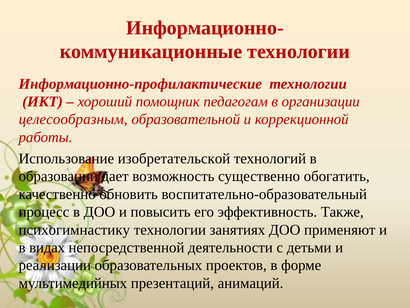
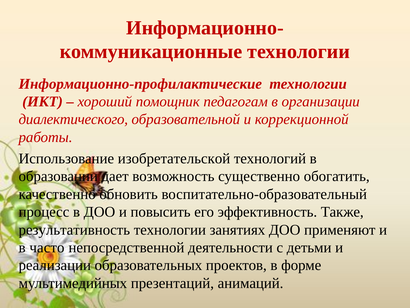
целесообразным: целесообразным -> диалектического
психогимнастику: психогимнастику -> результативность
видах: видах -> часто
